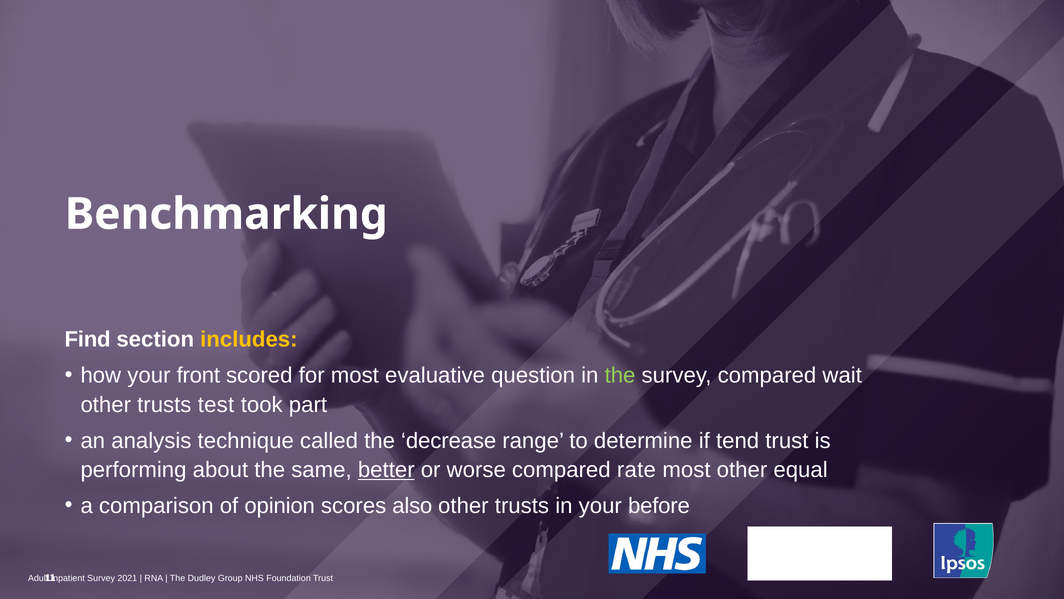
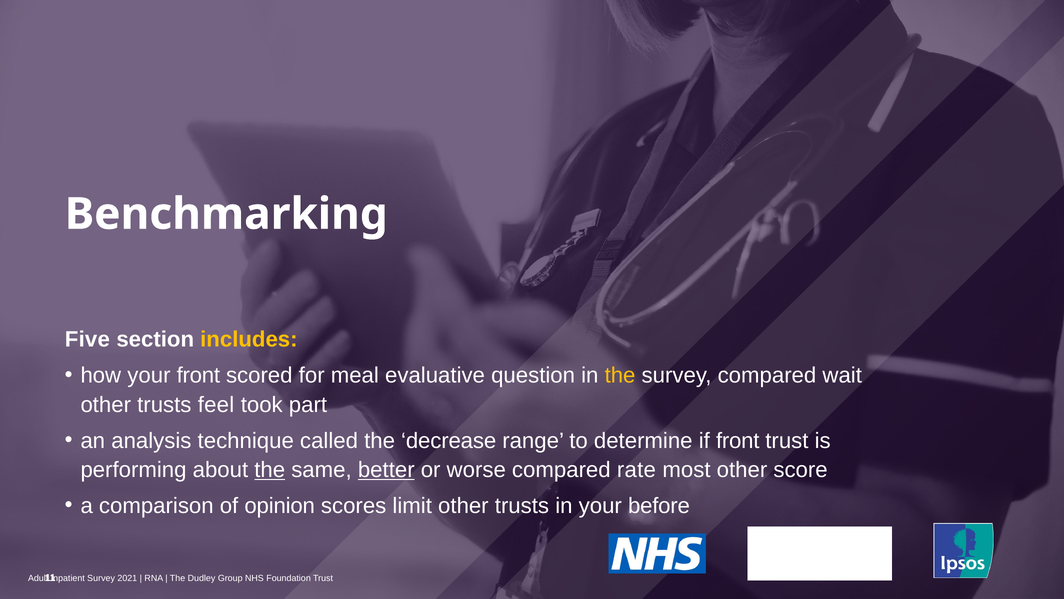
Find: Find -> Five
for most: most -> meal
the at (620, 375) colour: light green -> yellow
test: test -> feel
if tend: tend -> front
the at (270, 470) underline: none -> present
equal: equal -> score
also: also -> limit
